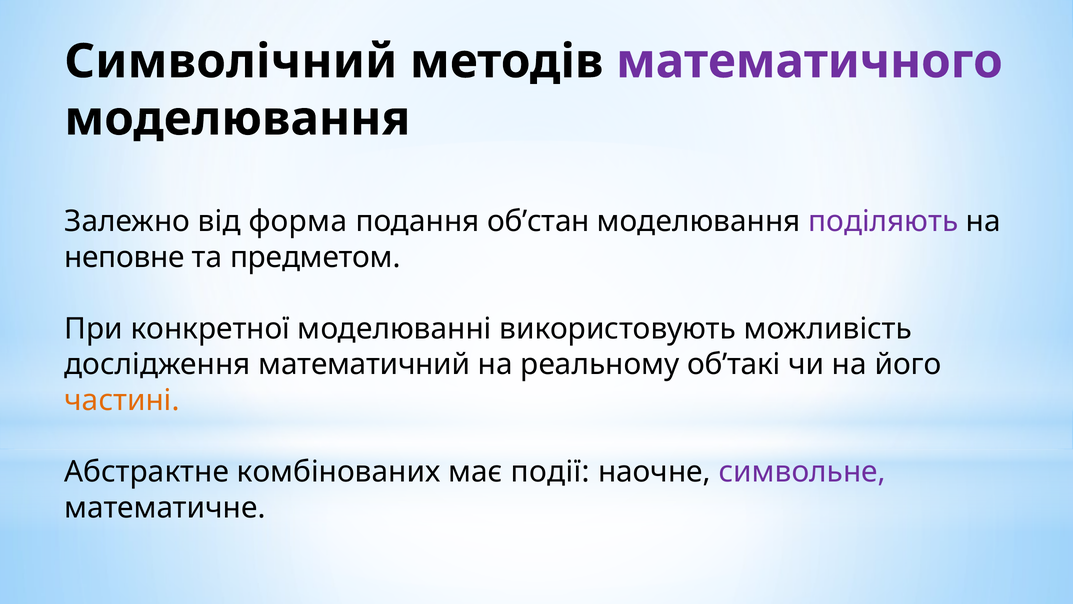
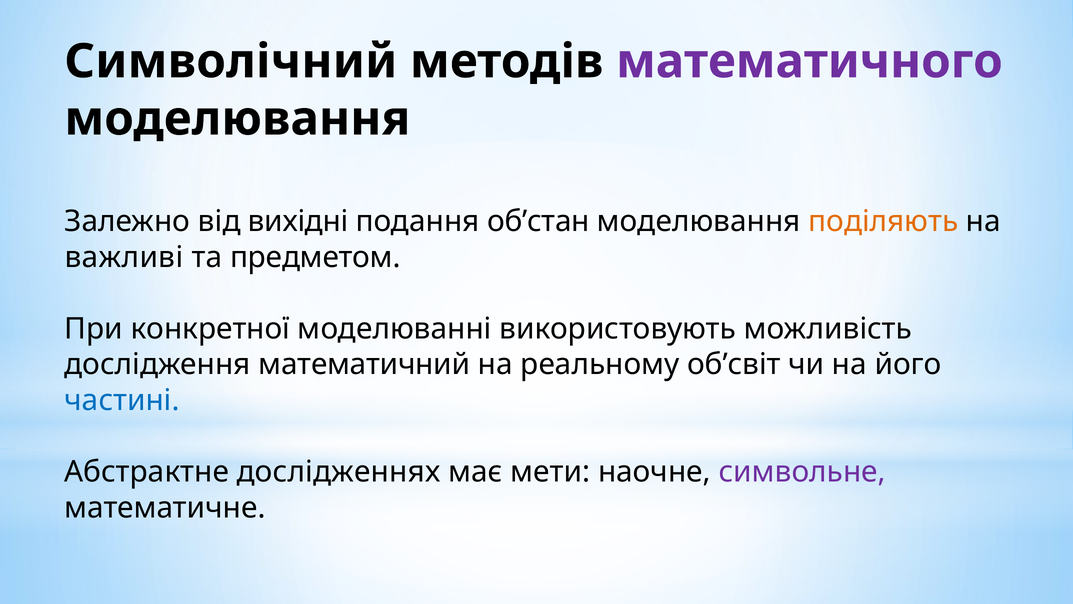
форма: форма -> вихідні
поділяють colour: purple -> orange
неповне: неповне -> важливі
об’такі: об’такі -> об’світ
частині colour: orange -> blue
комбінованих: комбінованих -> дослідженнях
події: події -> мети
